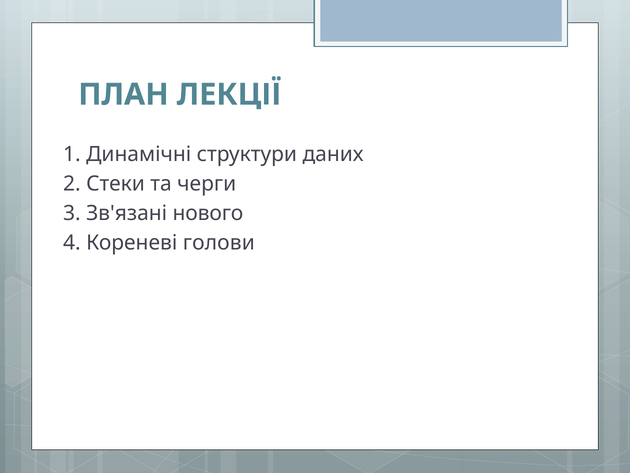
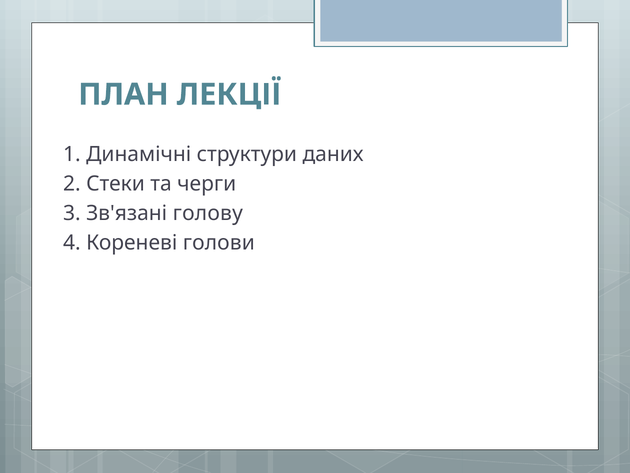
нового: нового -> голову
